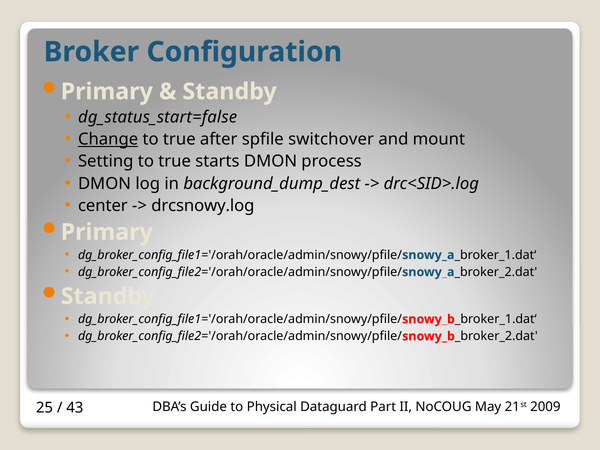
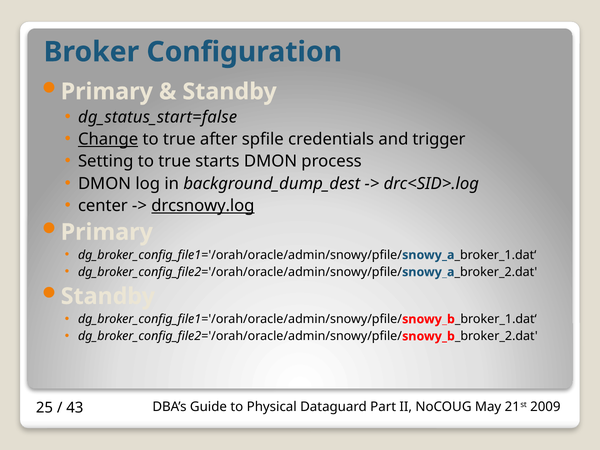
switchover: switchover -> credentials
mount: mount -> trigger
drcsnowy.log underline: none -> present
